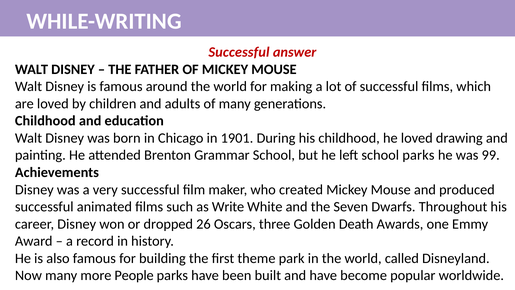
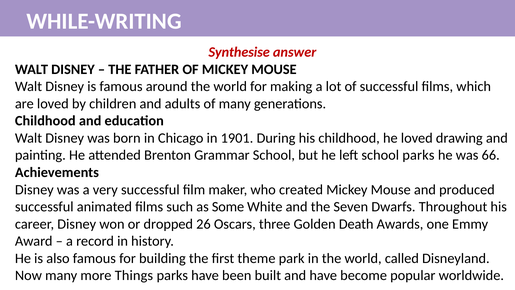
Successful at (239, 52): Successful -> Synthesise
99: 99 -> 66
Write: Write -> Some
People: People -> Things
